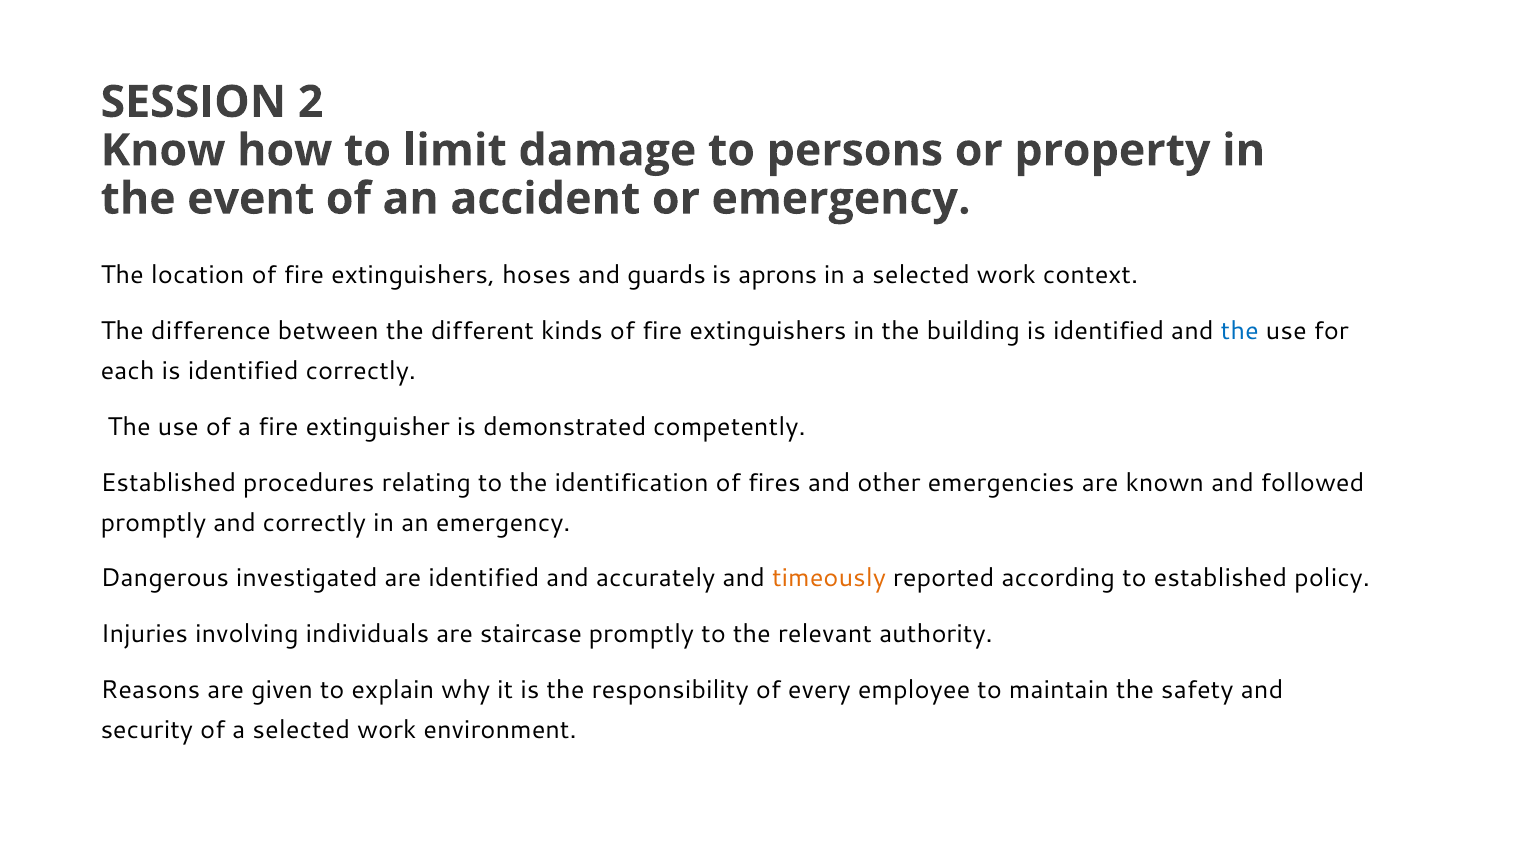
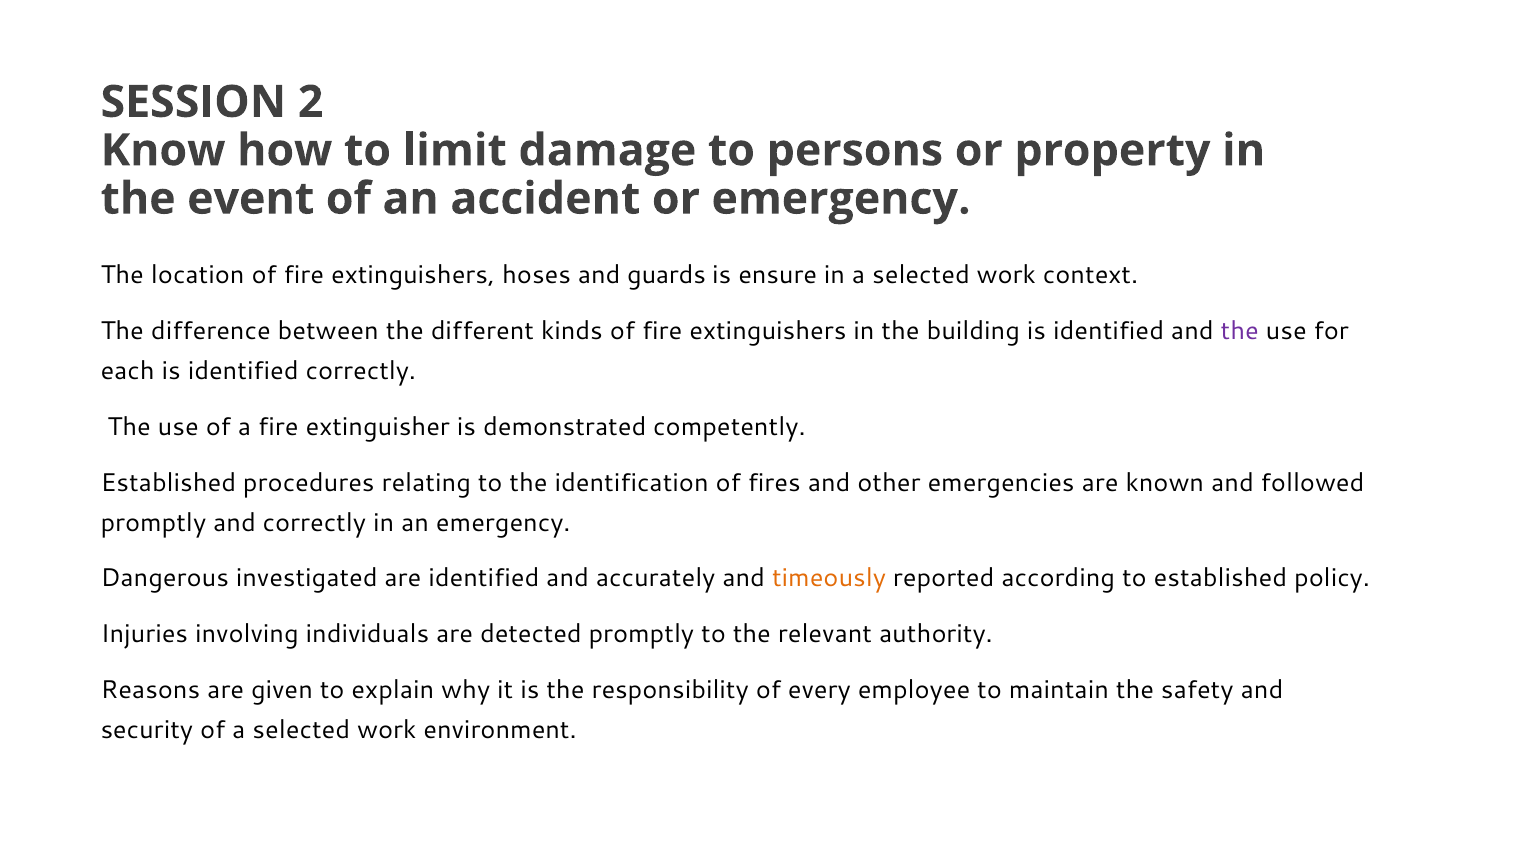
aprons: aprons -> ensure
the at (1240, 331) colour: blue -> purple
staircase: staircase -> detected
